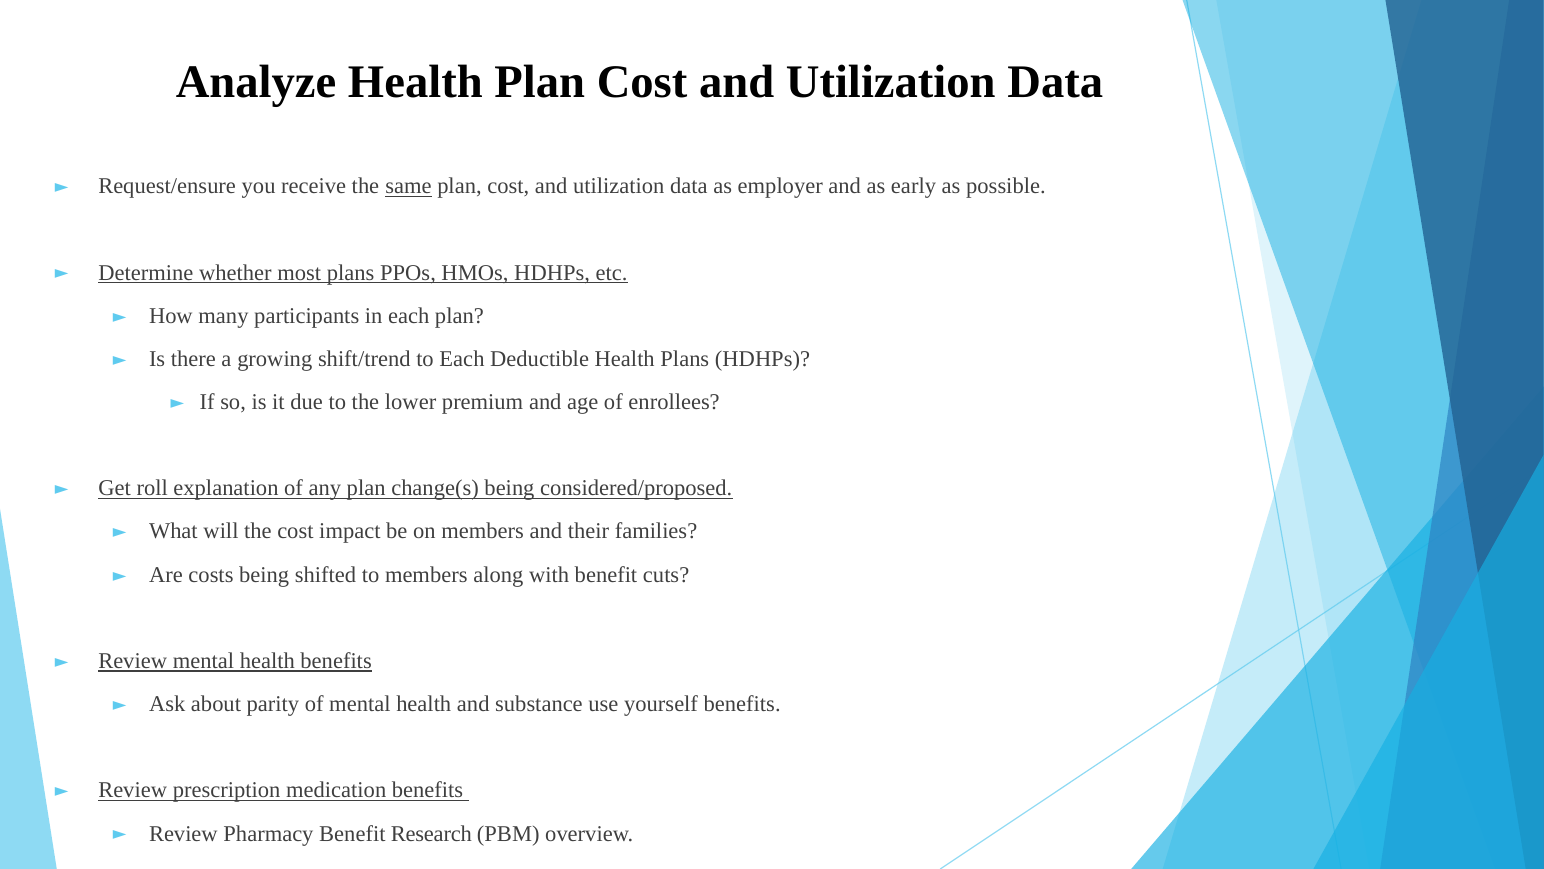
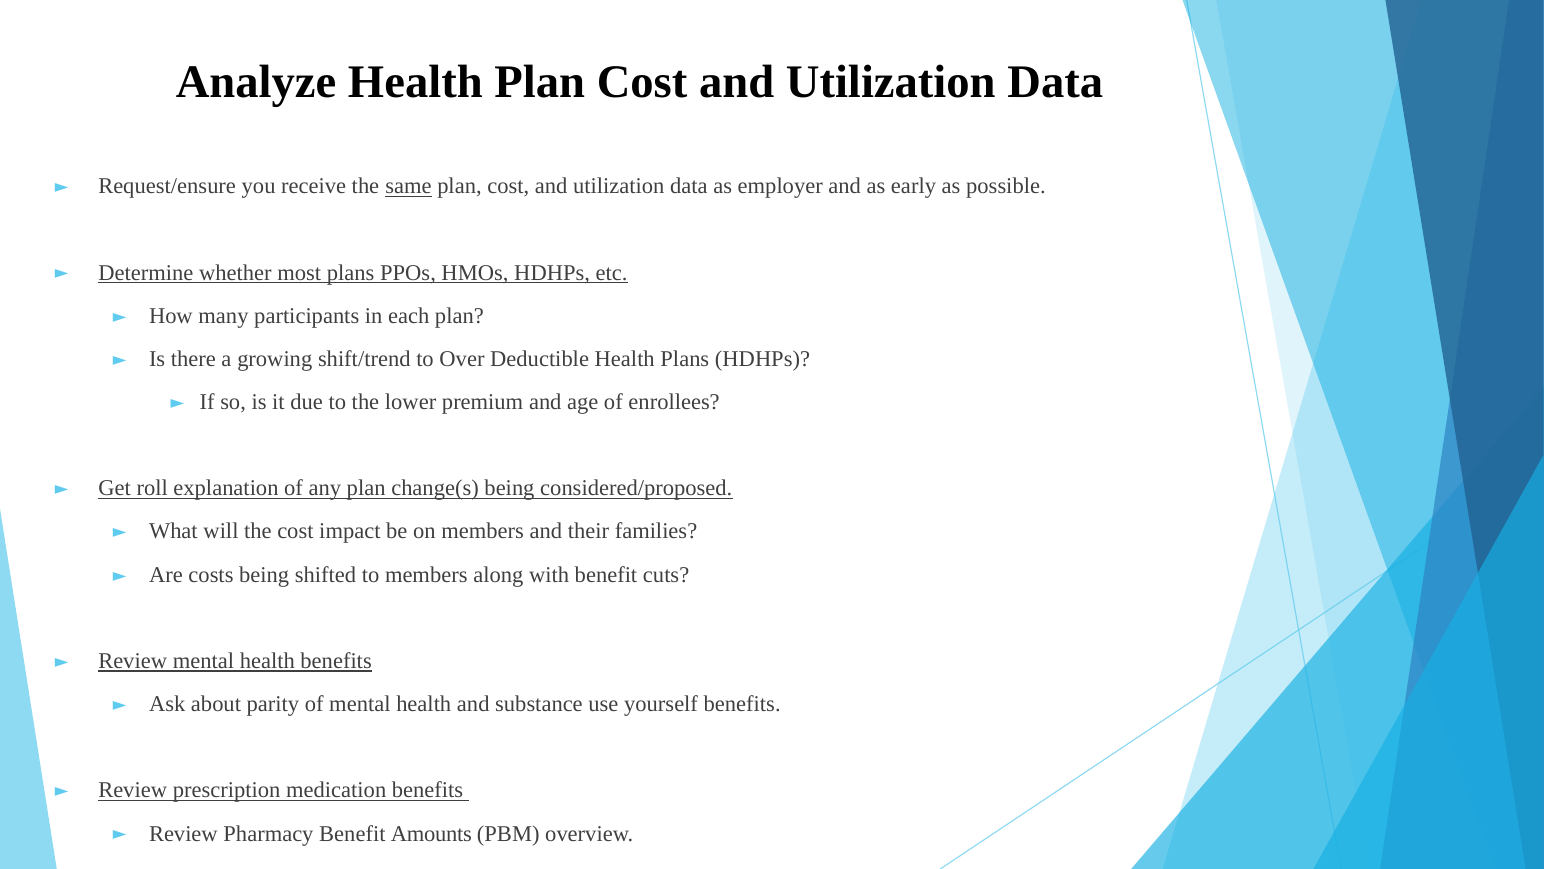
to Each: Each -> Over
Research: Research -> Amounts
